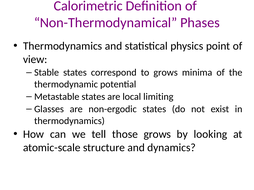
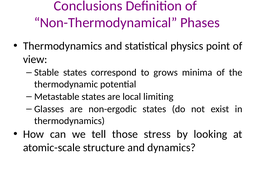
Calorimetric: Calorimetric -> Conclusions
those grows: grows -> stress
